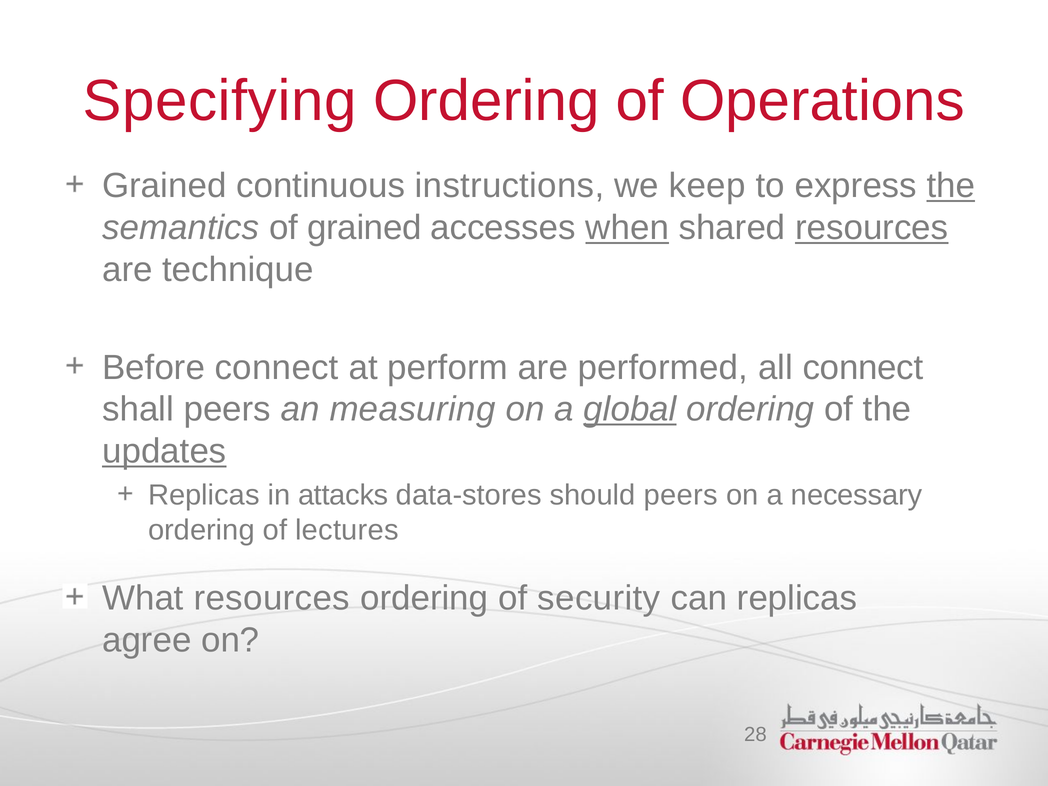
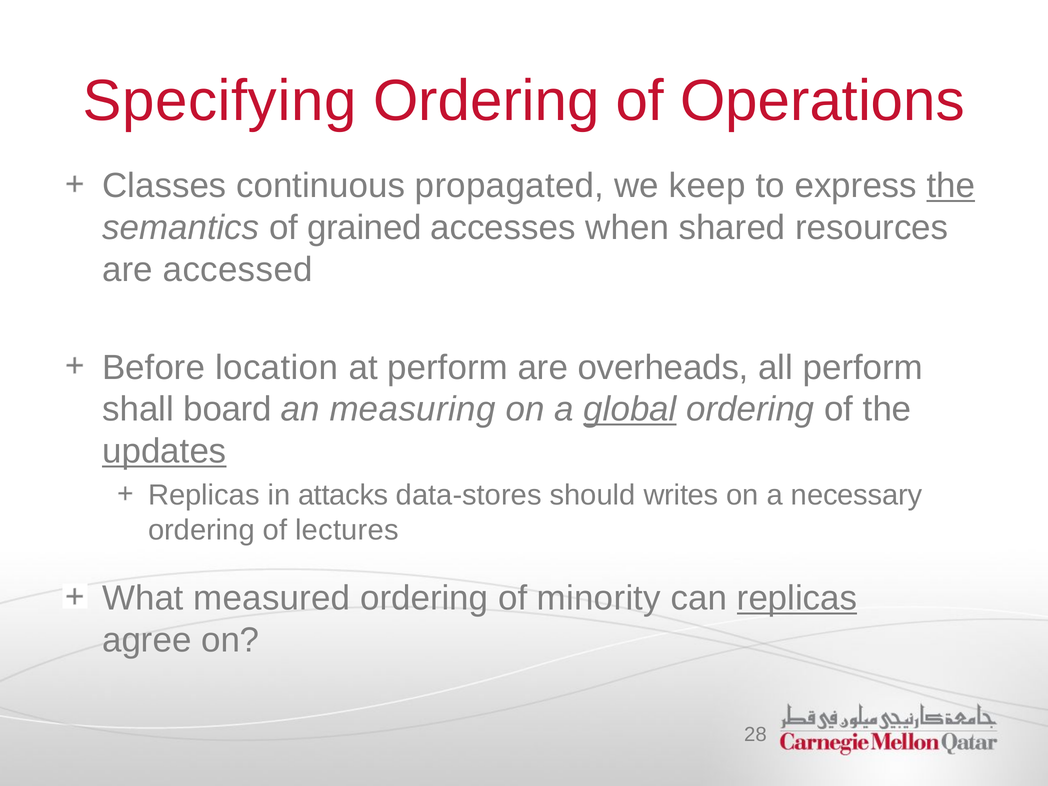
Grained at (164, 186): Grained -> Classes
instructions: instructions -> propagated
when underline: present -> none
resources at (872, 228) underline: present -> none
technique: technique -> accessed
Before connect: connect -> location
performed: performed -> overheads
all connect: connect -> perform
shall peers: peers -> board
should peers: peers -> writes
What resources: resources -> measured
security: security -> minority
replicas at (797, 598) underline: none -> present
